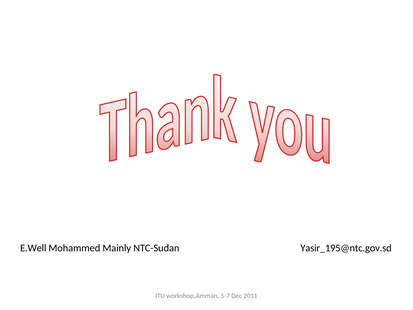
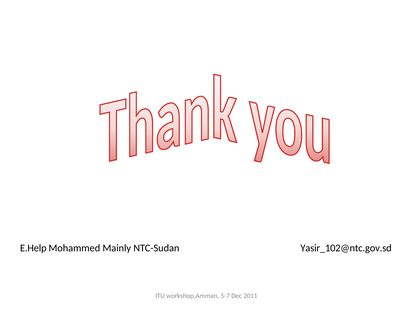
E.Well: E.Well -> E.Help
Yasir_195@ntc.gov.sd: Yasir_195@ntc.gov.sd -> Yasir_102@ntc.gov.sd
